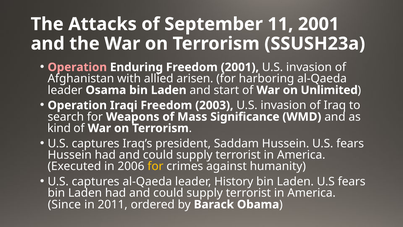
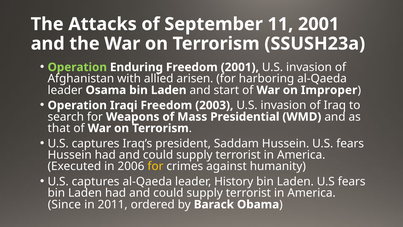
Operation at (77, 67) colour: pink -> light green
Unlimited: Unlimited -> Improper
Significance: Significance -> Presidential
kind: kind -> that
